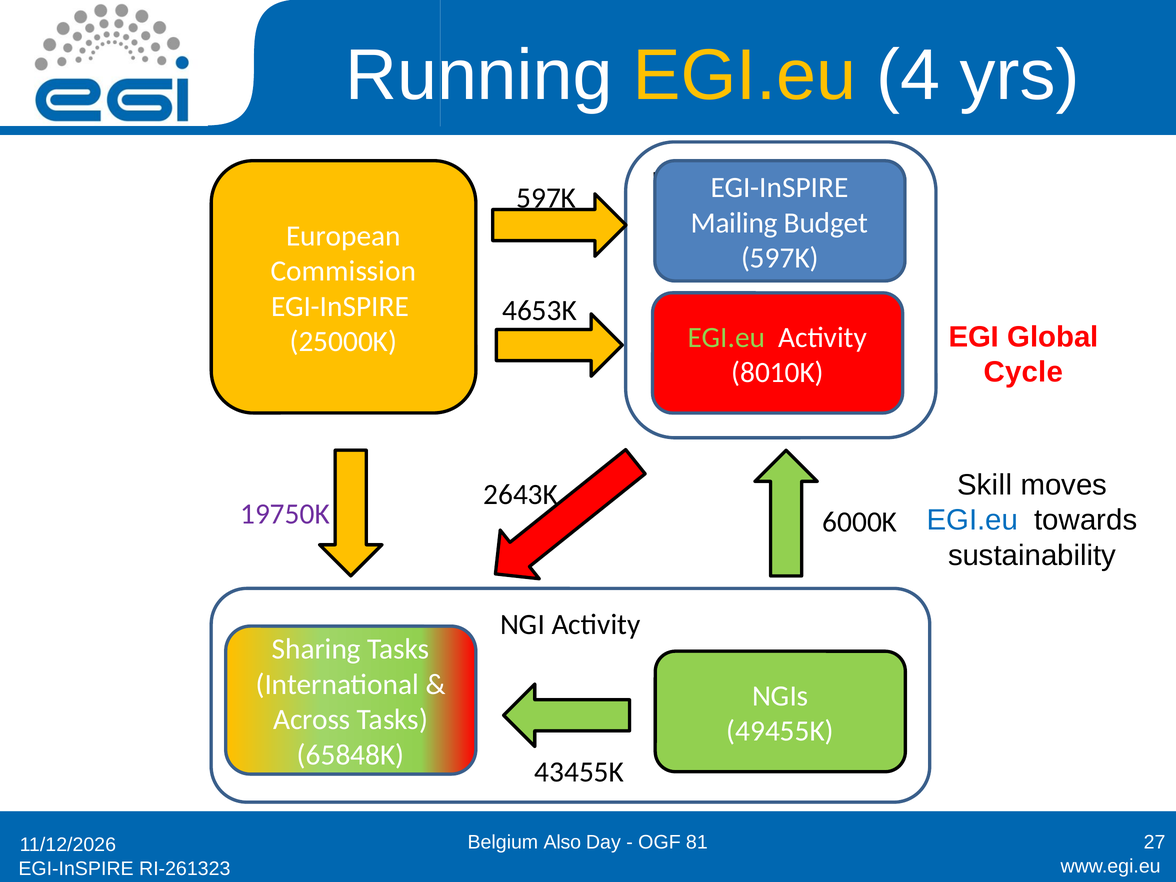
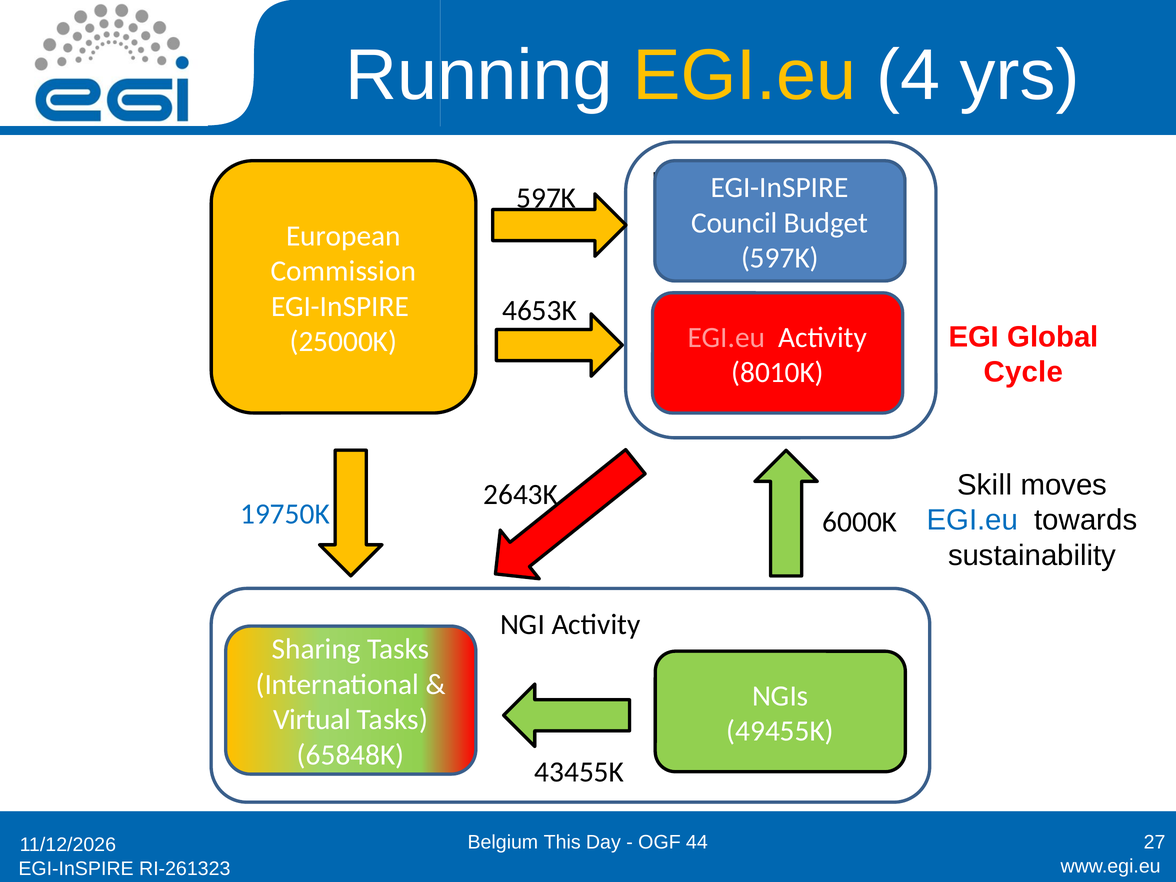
Mailing: Mailing -> Council
EGI.eu at (726, 337) colour: light green -> pink
19750K colour: purple -> blue
Across: Across -> Virtual
Also: Also -> This
81: 81 -> 44
